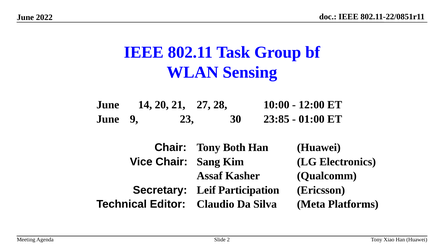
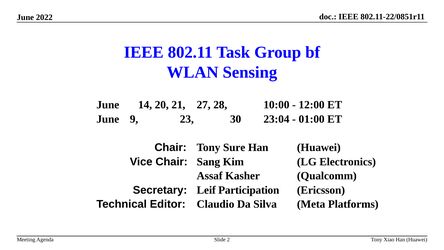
23:85: 23:85 -> 23:04
Both: Both -> Sure
